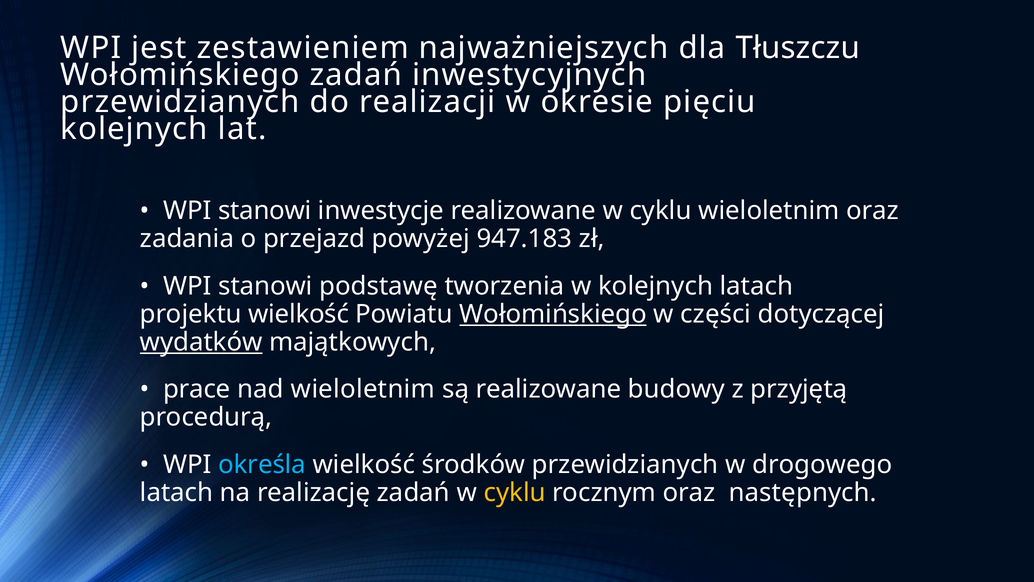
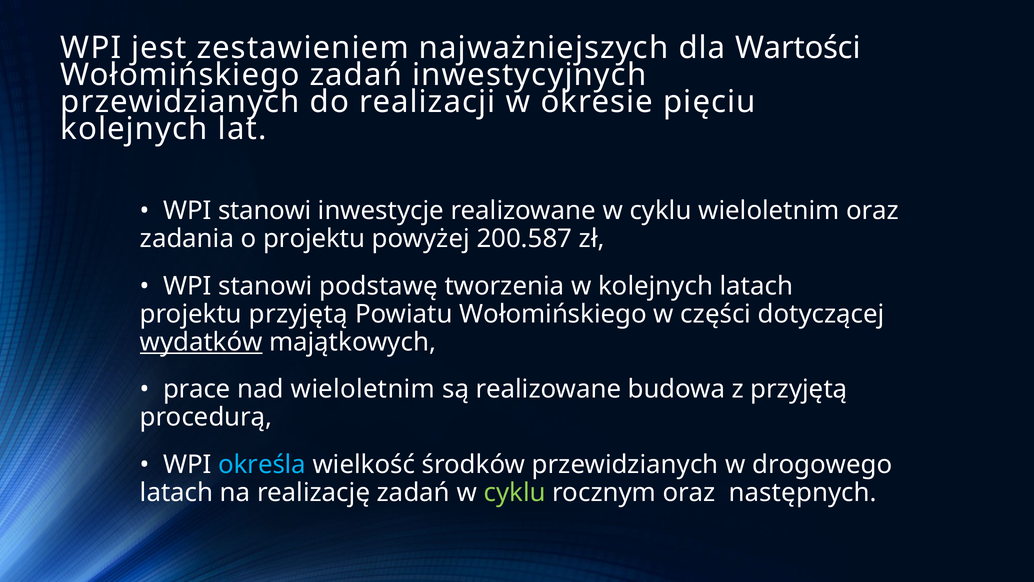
Tłuszczu: Tłuszczu -> Wartości
o przejazd: przejazd -> projektu
947.183: 947.183 -> 200.587
projektu wielkość: wielkość -> przyjętą
Wołomińskiego at (553, 314) underline: present -> none
budowy: budowy -> budowa
cyklu at (515, 492) colour: yellow -> light green
